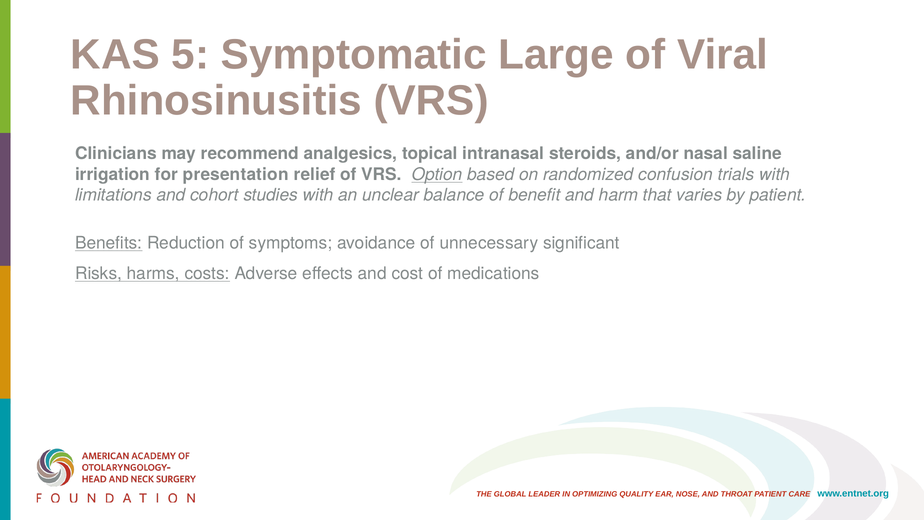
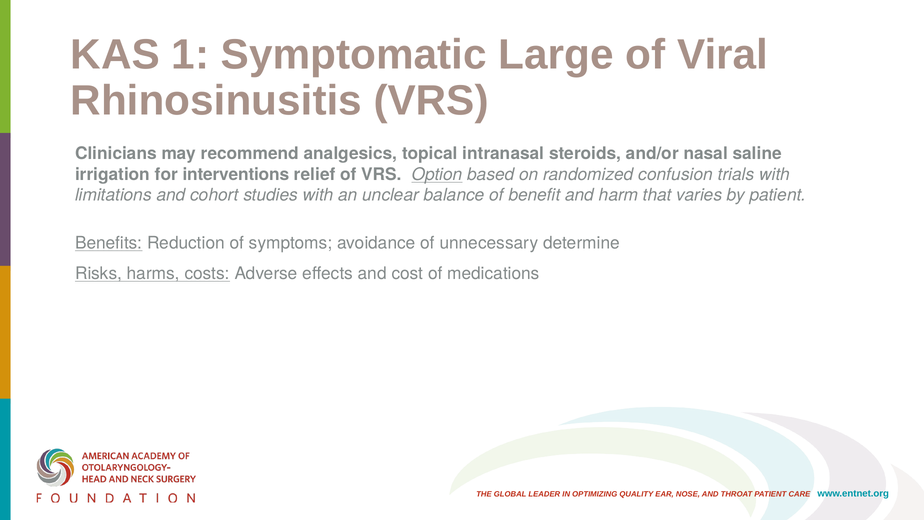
5: 5 -> 1
presentation: presentation -> interventions
significant: significant -> determine
